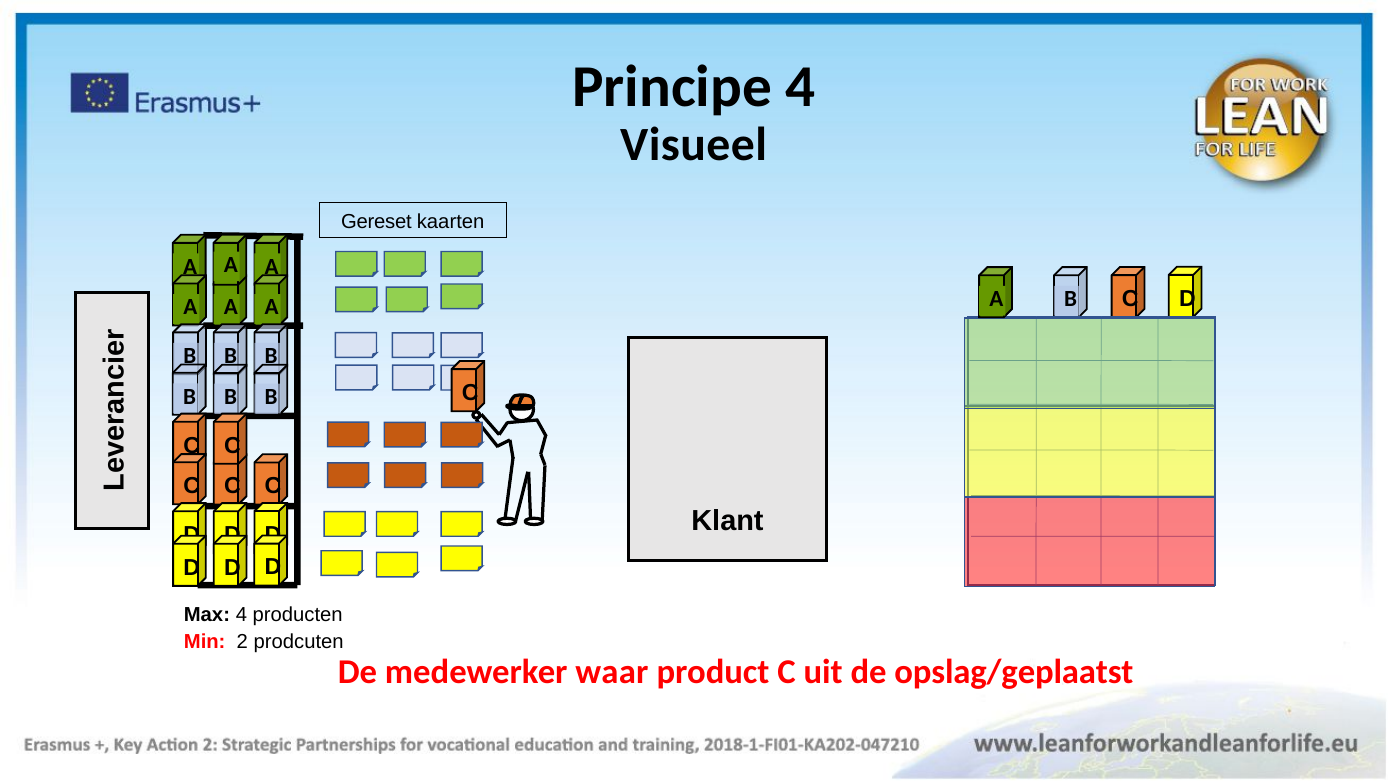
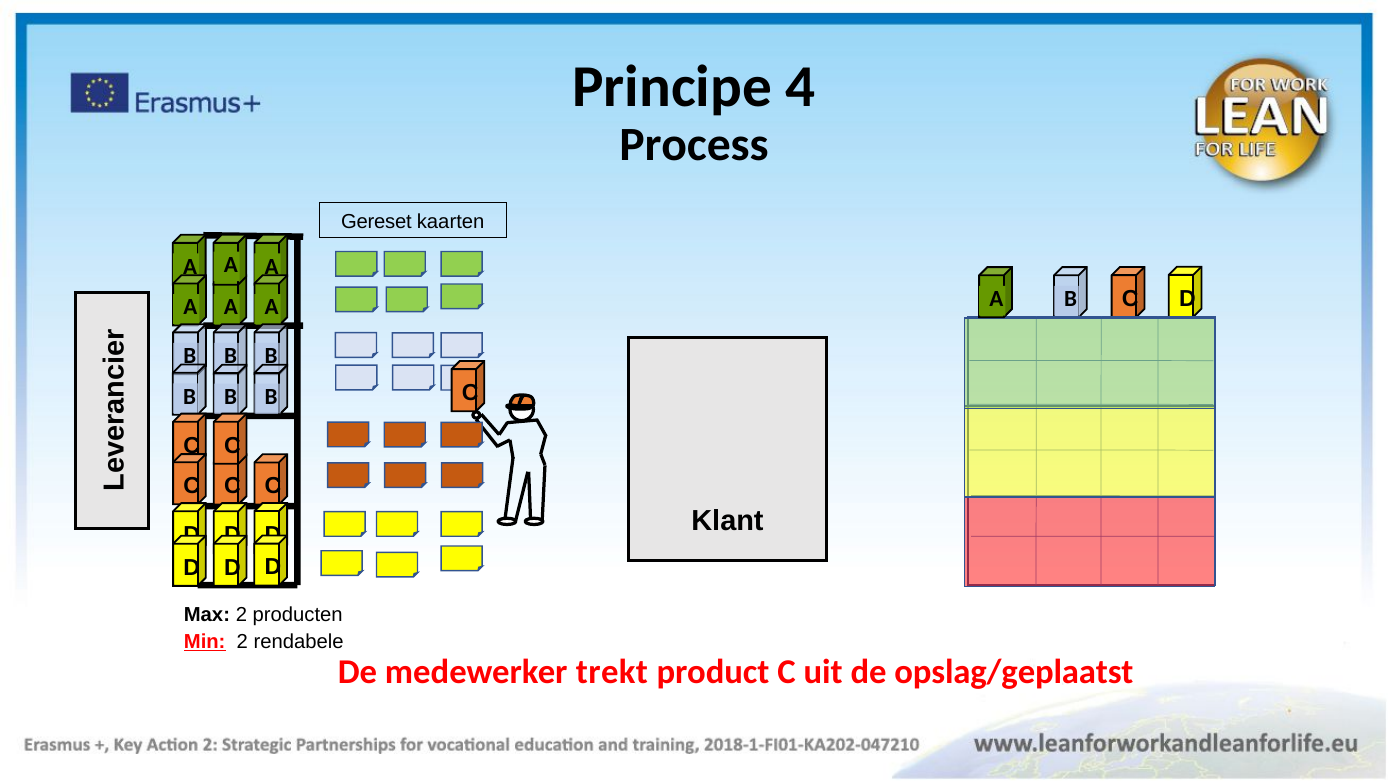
Visueel: Visueel -> Process
Max 4: 4 -> 2
Min underline: none -> present
prodcuten: prodcuten -> rendabele
waar: waar -> trekt
